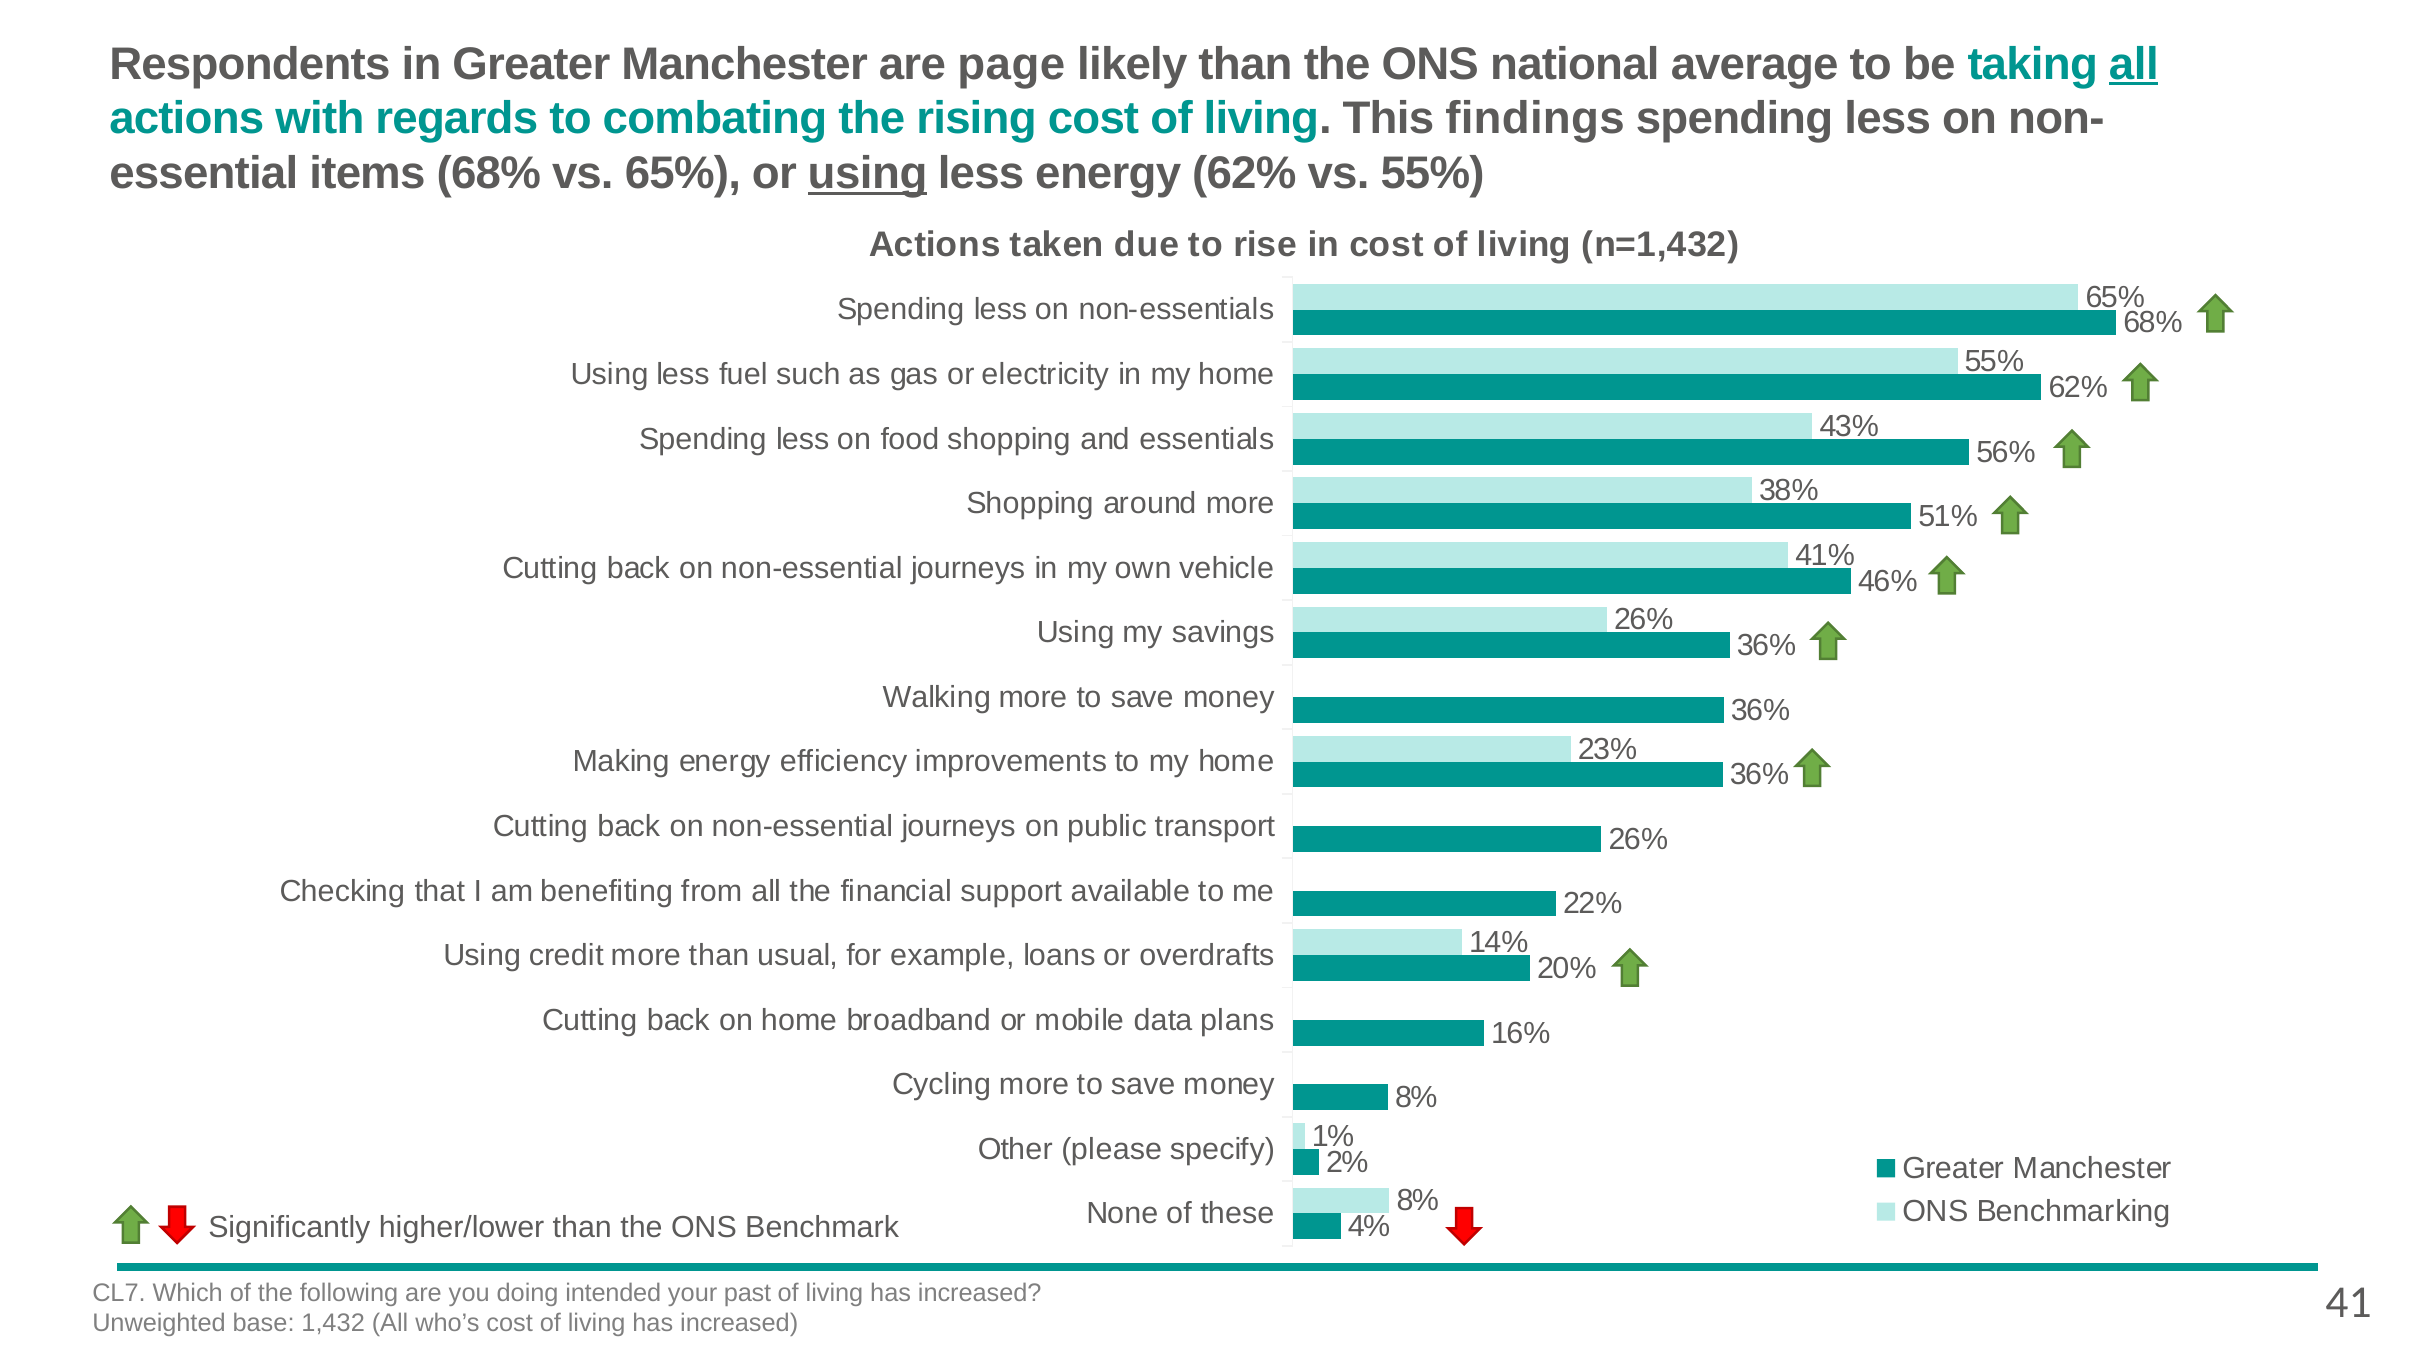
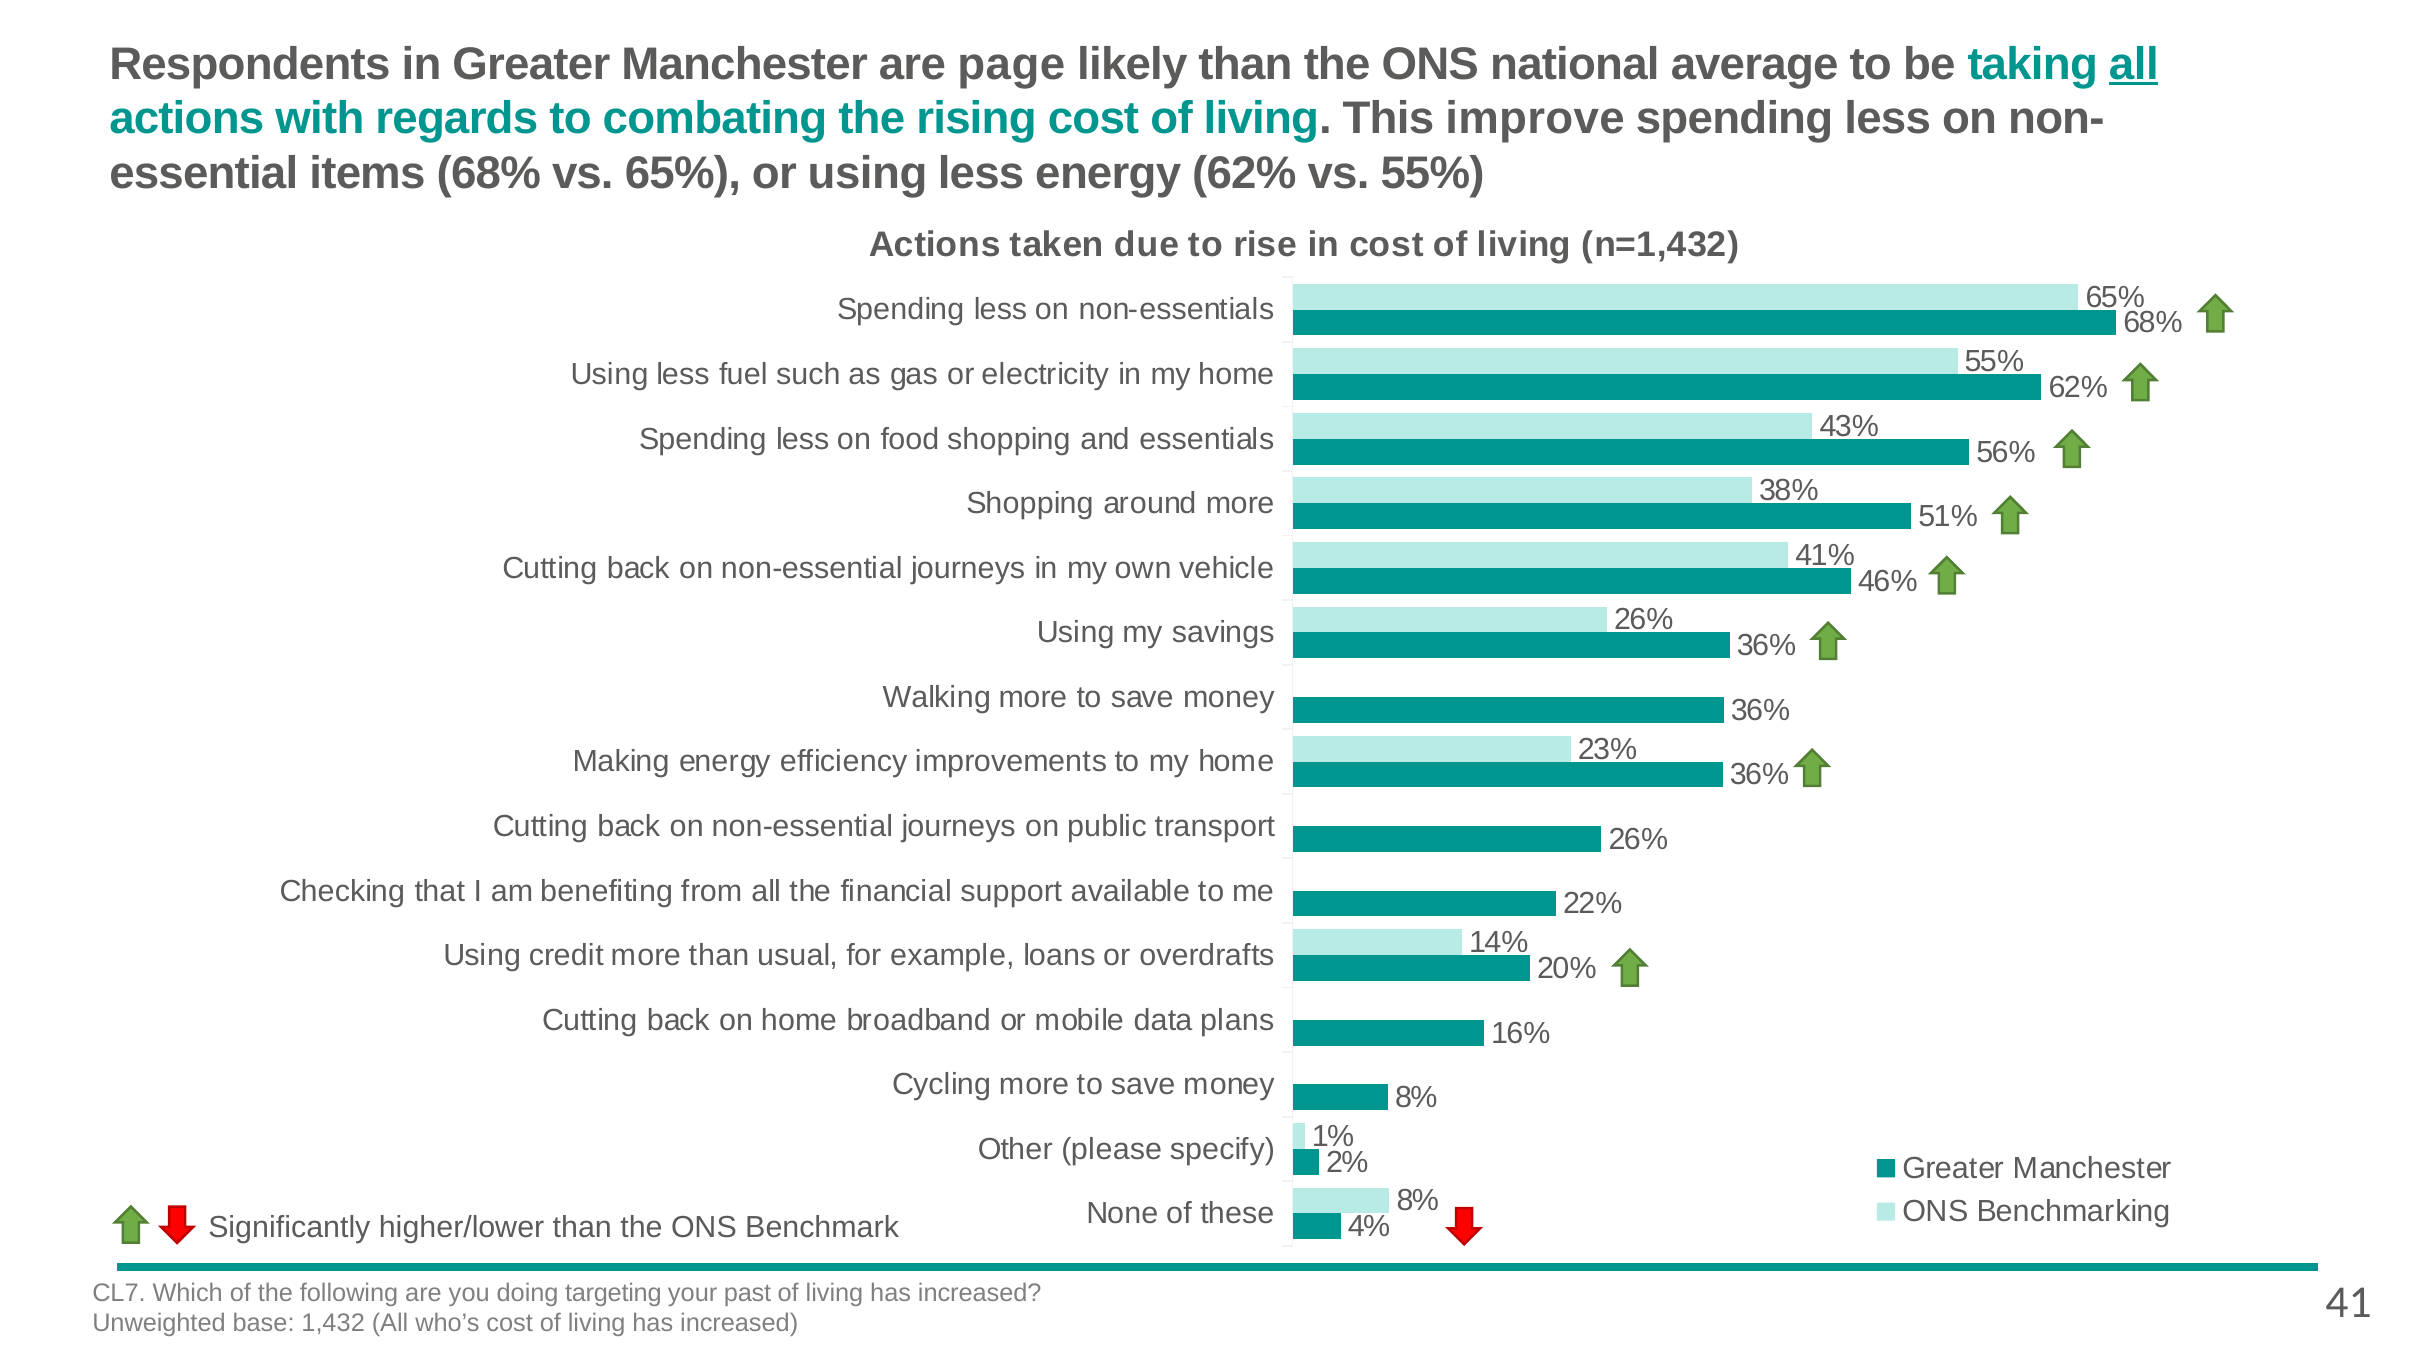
findings: findings -> improve
using at (868, 174) underline: present -> none
intended: intended -> targeting
